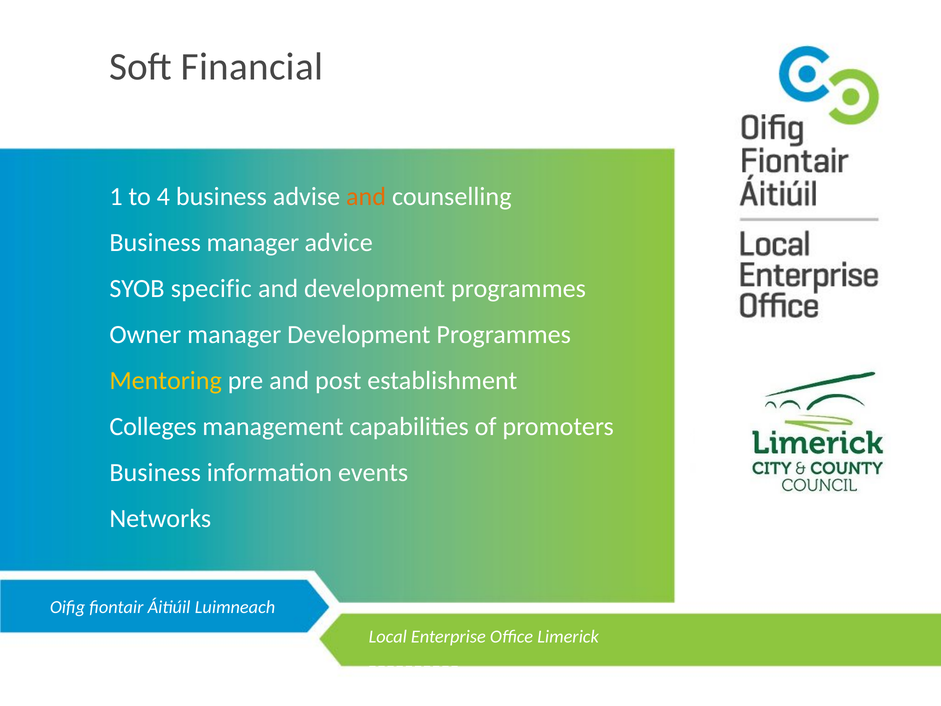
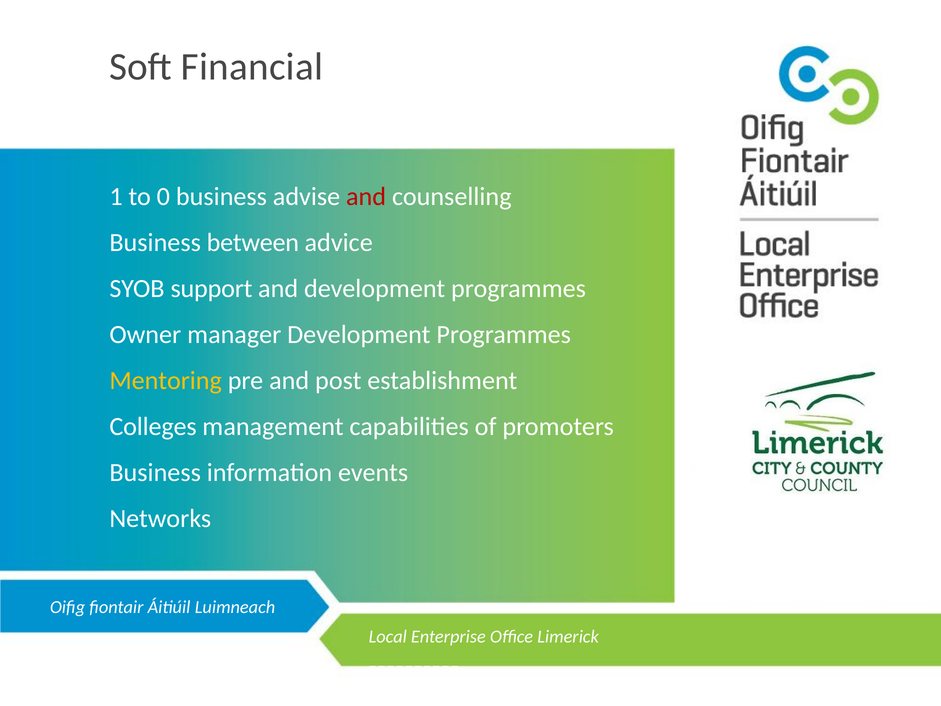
4: 4 -> 0
and at (366, 196) colour: orange -> red
Business manager: manager -> between
specific: specific -> support
